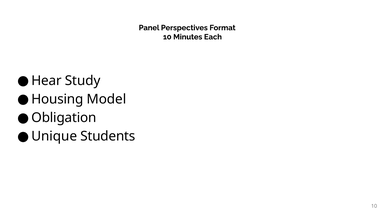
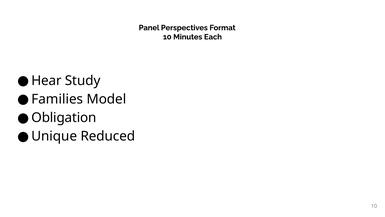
Housing: Housing -> Families
Students: Students -> Reduced
